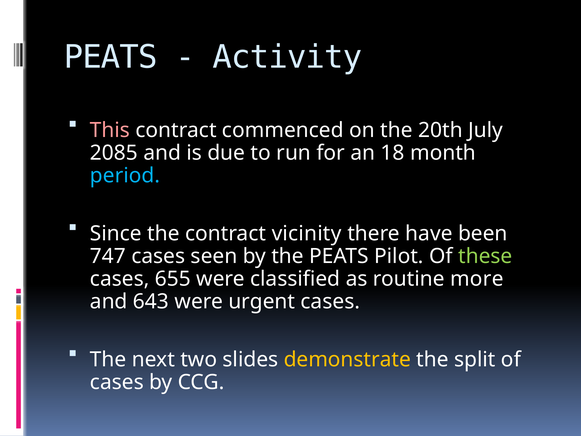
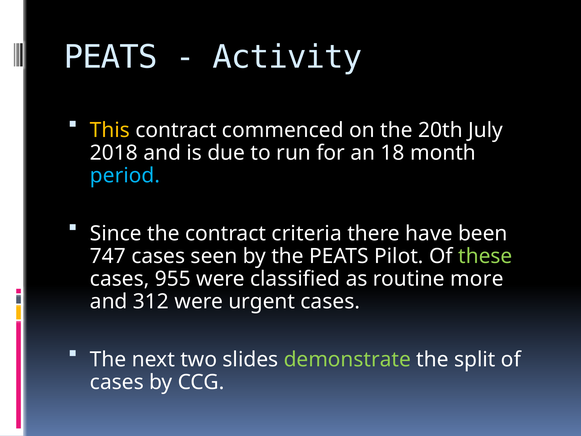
This colour: pink -> yellow
2085: 2085 -> 2018
vicinity: vicinity -> criteria
655: 655 -> 955
643: 643 -> 312
demonstrate colour: yellow -> light green
